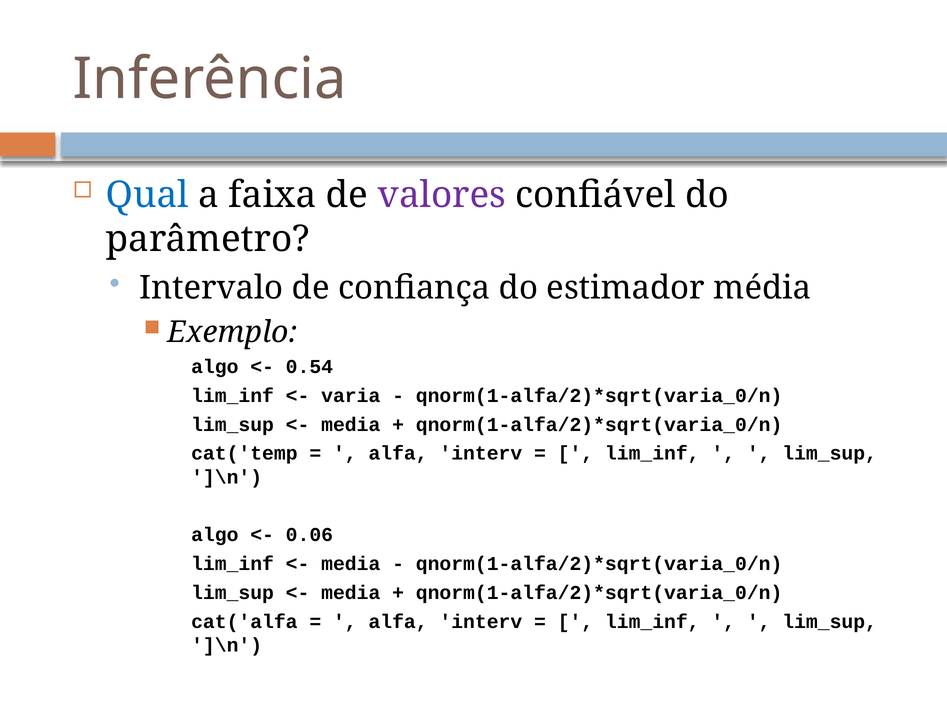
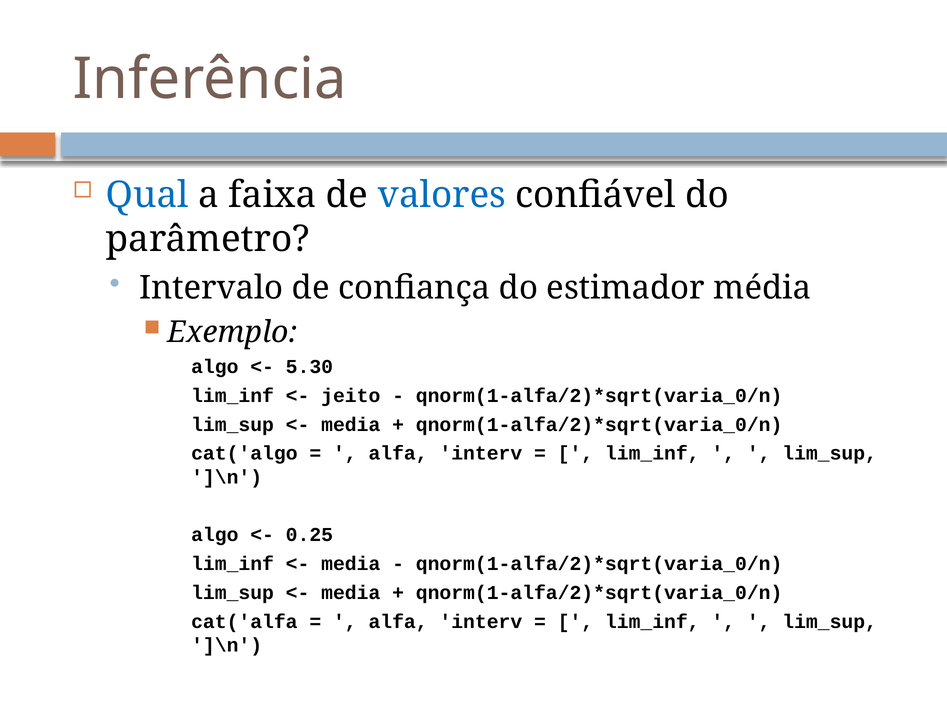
valores colour: purple -> blue
0.54: 0.54 -> 5.30
varia: varia -> jeito
cat('temp: cat('temp -> cat('algo
0.06: 0.06 -> 0.25
